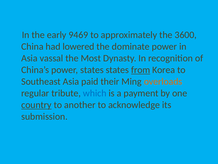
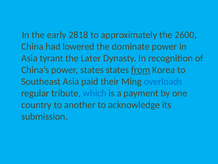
9469: 9469 -> 2818
3600: 3600 -> 2600
vassal: vassal -> tyrant
Most: Most -> Later
overloads colour: orange -> blue
country underline: present -> none
